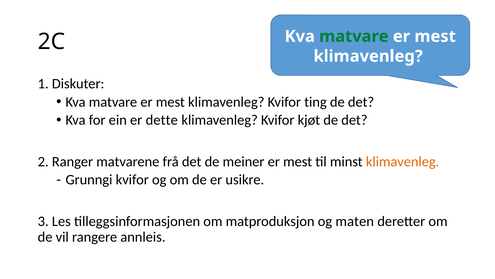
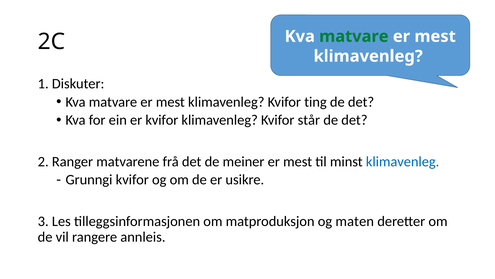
er dette: dette -> kvifor
kjøt: kjøt -> står
klimavenleg at (403, 161) colour: orange -> blue
